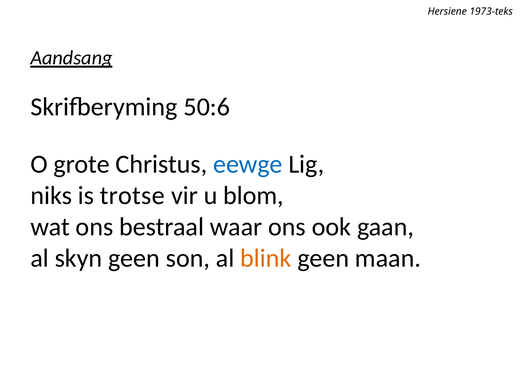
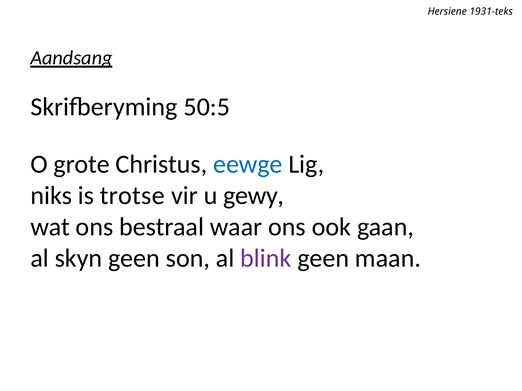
1973-teks: 1973-teks -> 1931-teks
50:6: 50:6 -> 50:5
blom: blom -> gewy
blink colour: orange -> purple
